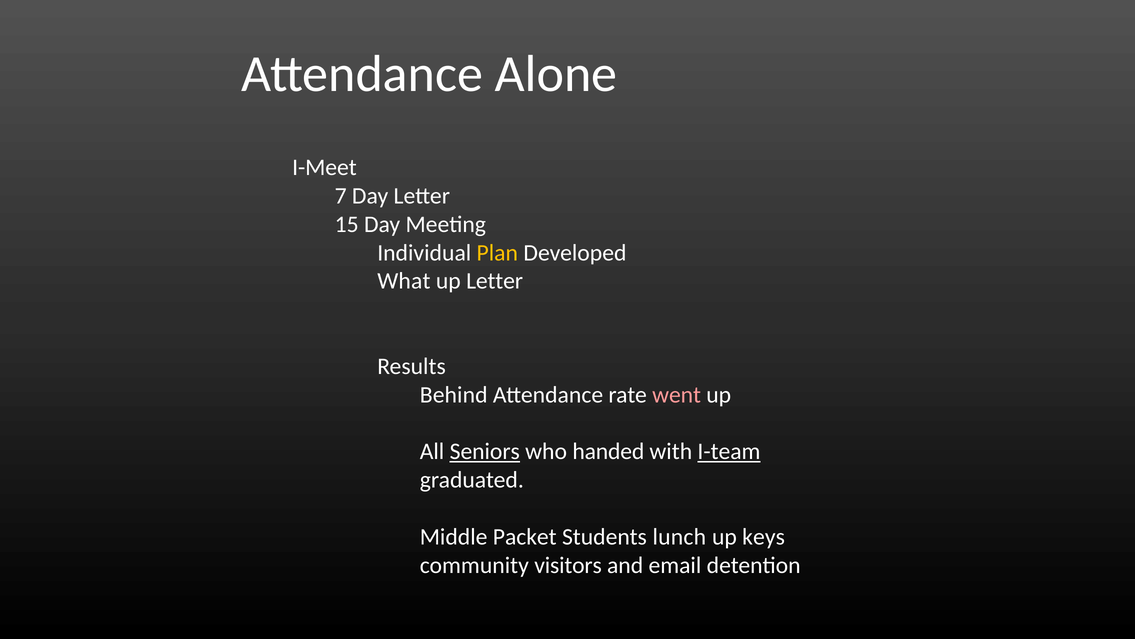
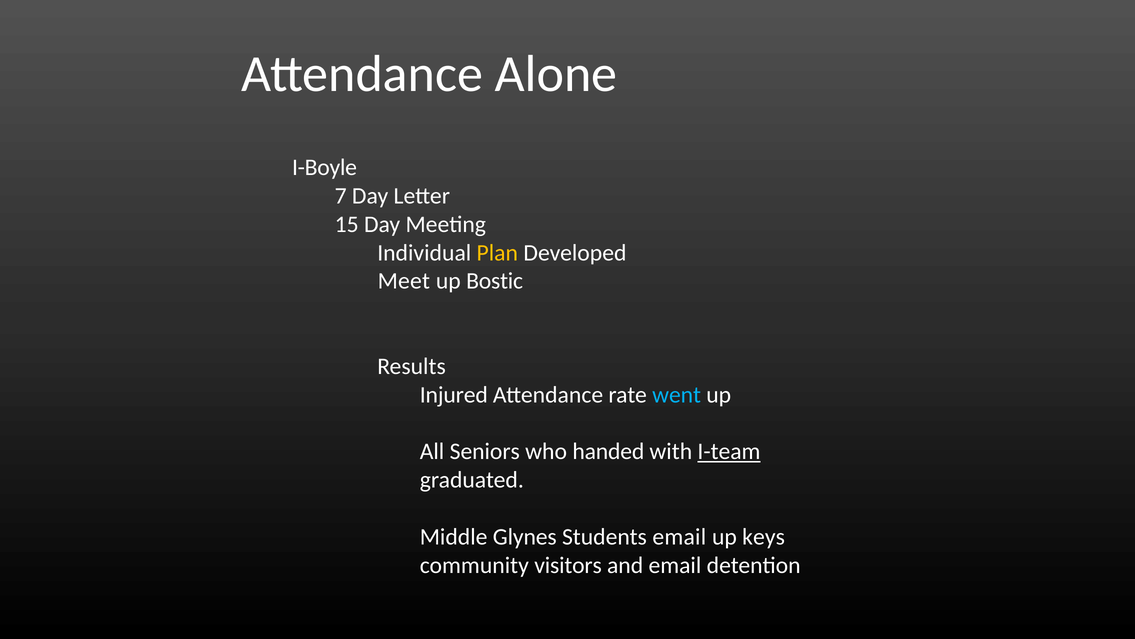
I-Meet: I-Meet -> I-Boyle
What: What -> Meet
up Letter: Letter -> Bostic
Behind: Behind -> Injured
went colour: pink -> light blue
Seniors underline: present -> none
Packet: Packet -> Glynes
Students lunch: lunch -> email
